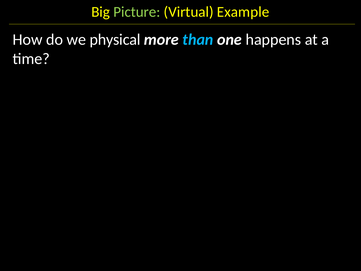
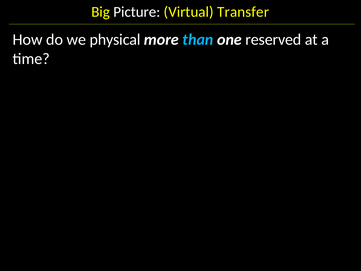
Picture colour: light green -> white
Example: Example -> Transfer
happens: happens -> reserved
